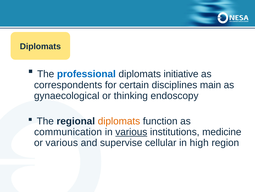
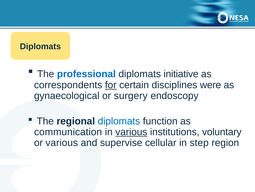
for underline: none -> present
main: main -> were
thinking: thinking -> surgery
diplomats at (119, 121) colour: orange -> blue
medicine: medicine -> voluntary
high: high -> step
